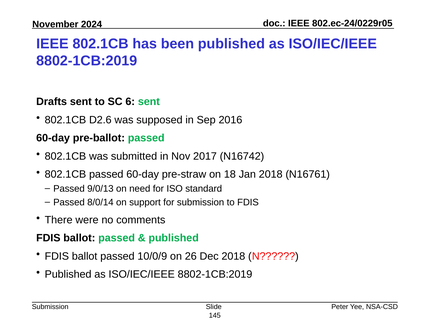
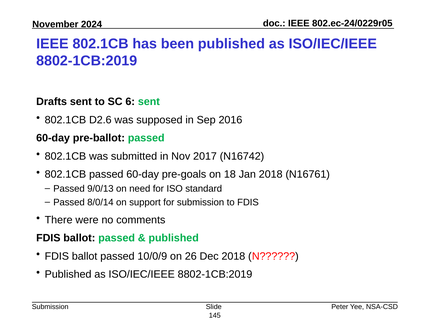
pre-straw: pre-straw -> pre-goals
